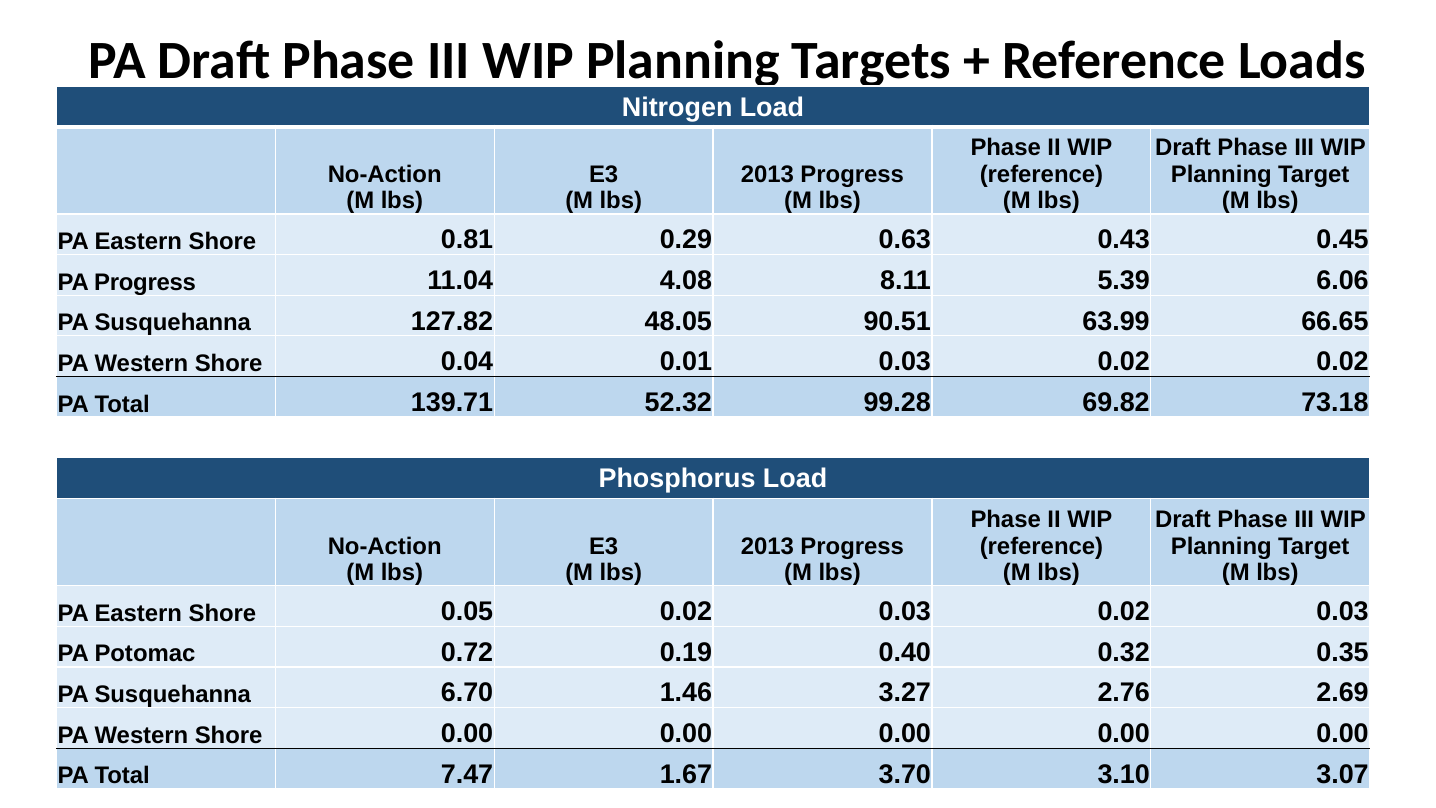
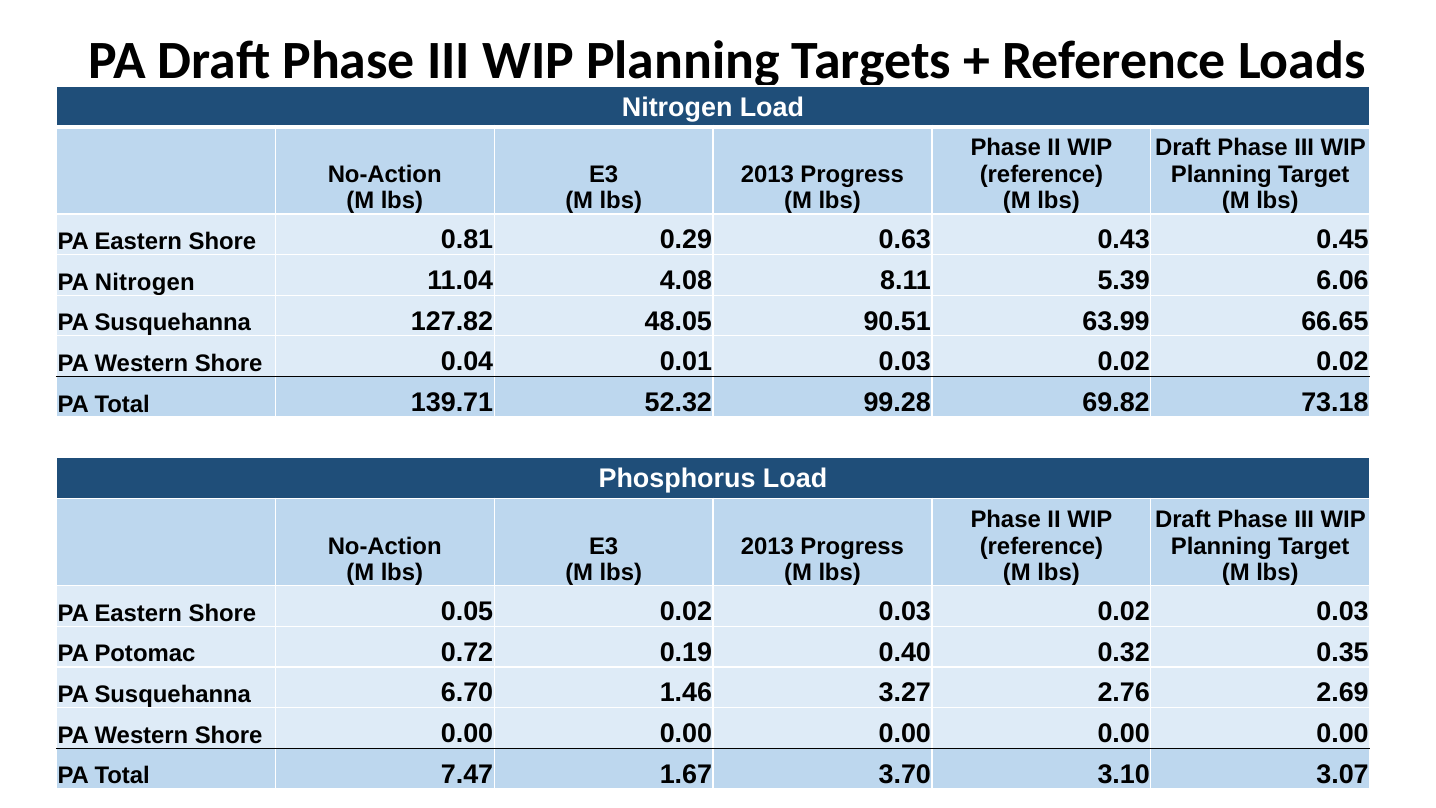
PA Progress: Progress -> Nitrogen
